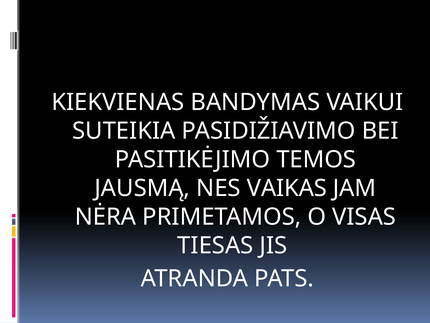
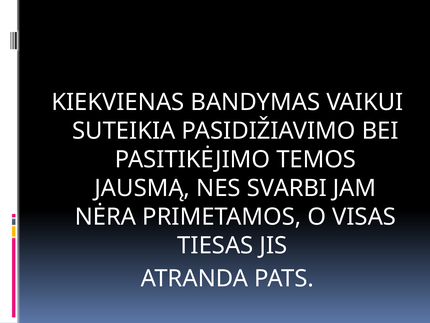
VAIKAS: VAIKAS -> SVARBI
